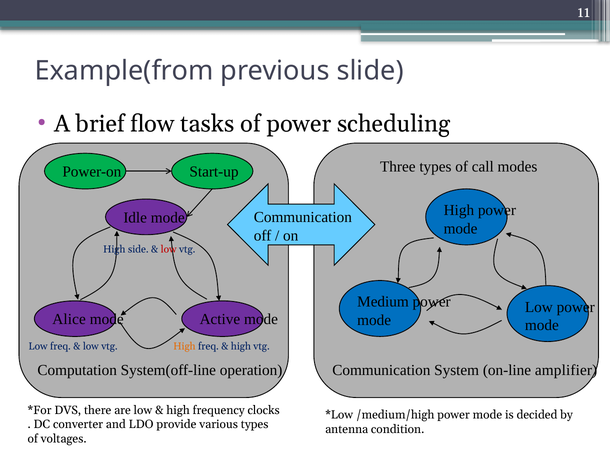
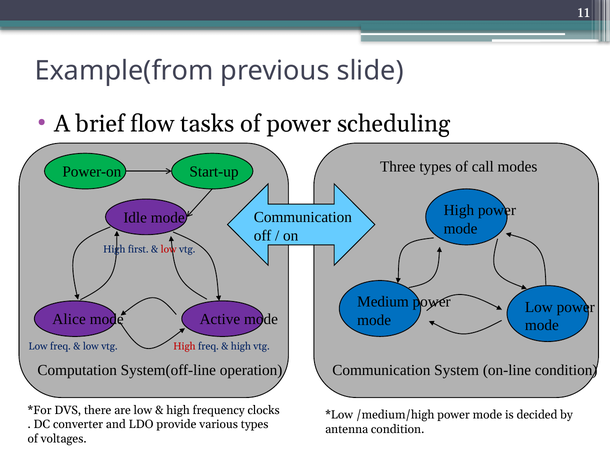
side: side -> first
High at (184, 346) colour: orange -> red
on-line amplifier: amplifier -> condition
